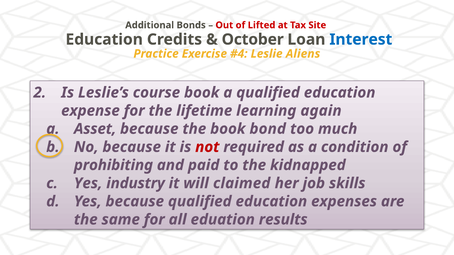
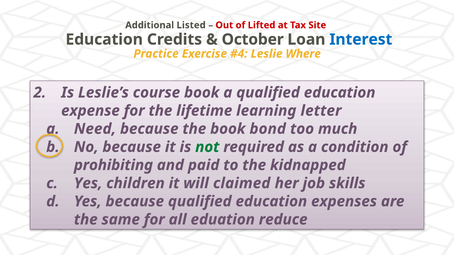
Bonds: Bonds -> Listed
Aliens: Aliens -> Where
again: again -> letter
Asset: Asset -> Need
not colour: red -> green
industry: industry -> children
results: results -> reduce
